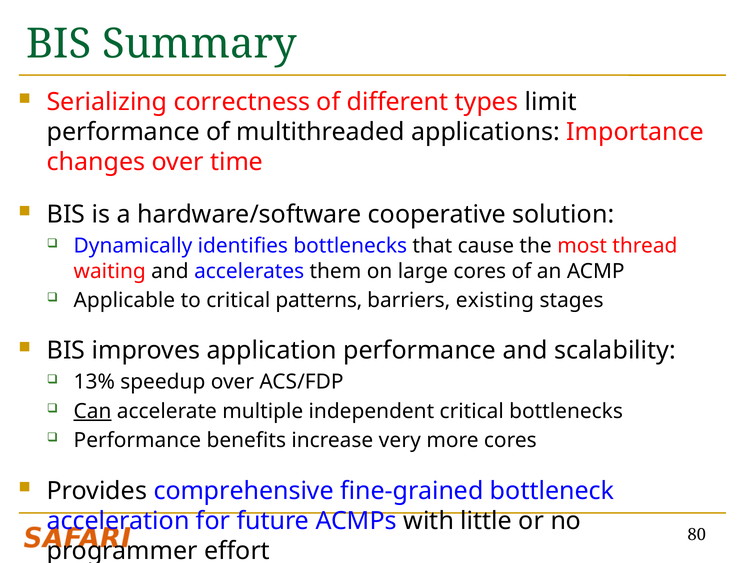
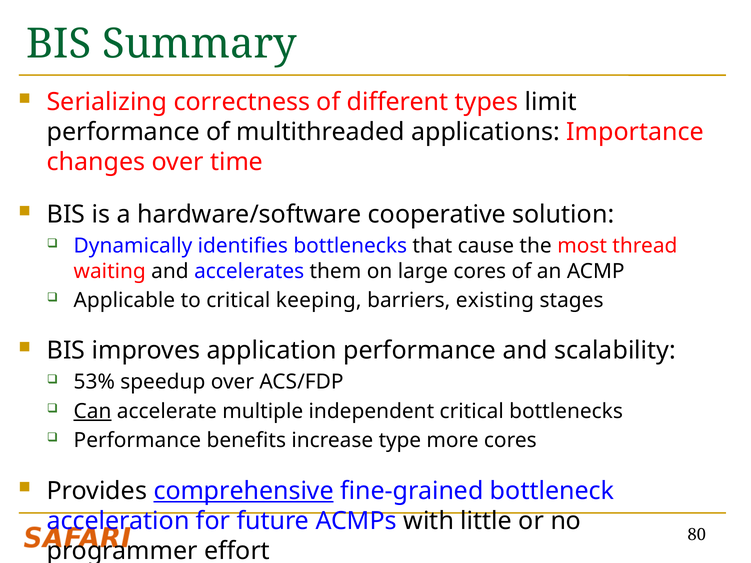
patterns: patterns -> keeping
13%: 13% -> 53%
very: very -> type
comprehensive underline: none -> present
